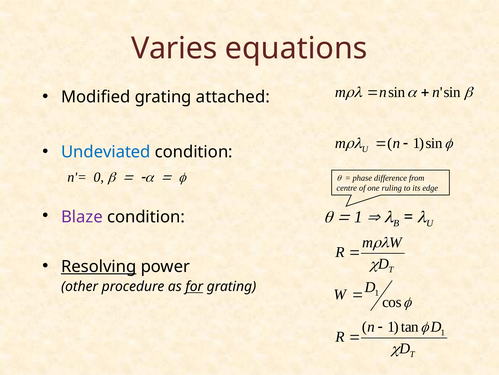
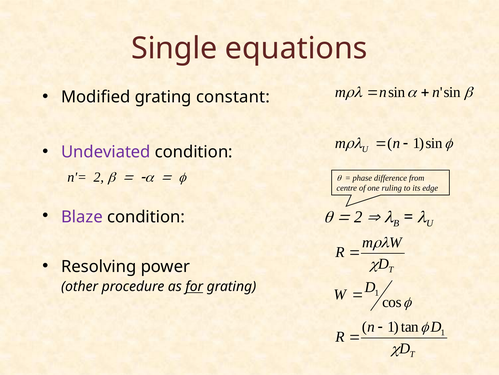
Varies: Varies -> Single
attached: attached -> constant
Undeviated colour: blue -> purple
n'= 0: 0 -> 2
1 at (358, 216): 1 -> 2
Resolving underline: present -> none
